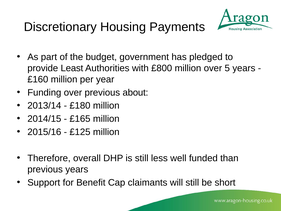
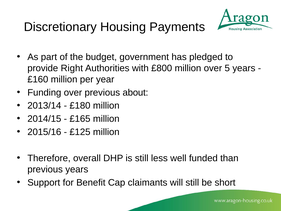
Least: Least -> Right
